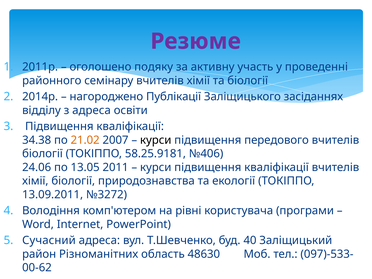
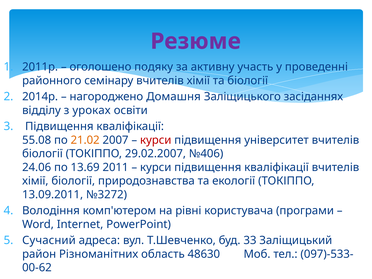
Публікації: Публікації -> Домашня
з адреса: адреса -> уроках
34.38: 34.38 -> 55.08
курси at (156, 140) colour: black -> red
передового: передового -> університет
58.25.9181: 58.25.9181 -> 29.02.2007
13.05: 13.05 -> 13.69
40: 40 -> 33
